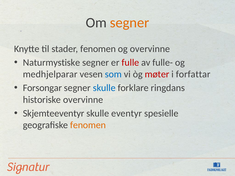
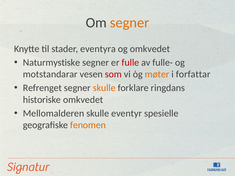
stader fenomen: fenomen -> eventyra
og overvinne: overvinne -> omkvedet
medhjelparar: medhjelparar -> motstandarar
som colour: blue -> red
møter colour: red -> orange
Forsongar: Forsongar -> Refrenget
skulle at (104, 88) colour: blue -> orange
historiske overvinne: overvinne -> omkvedet
Skjemteeventyr: Skjemteeventyr -> Mellomalderen
